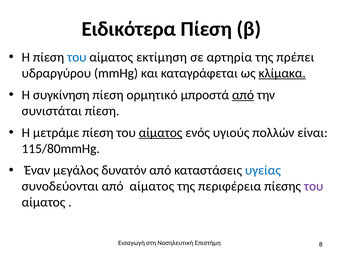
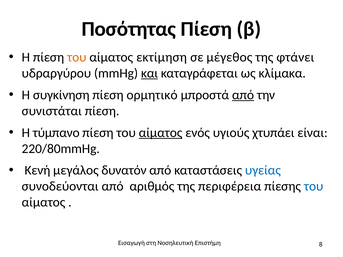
Ειδικότερα: Ειδικότερα -> Ποσότητας
του at (77, 57) colour: blue -> orange
αρτηρία: αρτηρία -> μέγεθος
πρέπει: πρέπει -> φτάνει
και underline: none -> present
κλίμακα underline: present -> none
μετράμε: μετράμε -> τύμπανο
πολλών: πολλών -> χτυπάει
115/80mmHg: 115/80mmHg -> 220/80mmHg
Έναν: Έναν -> Κενή
από αίματος: αίματος -> αριθμός
του at (314, 187) colour: purple -> blue
